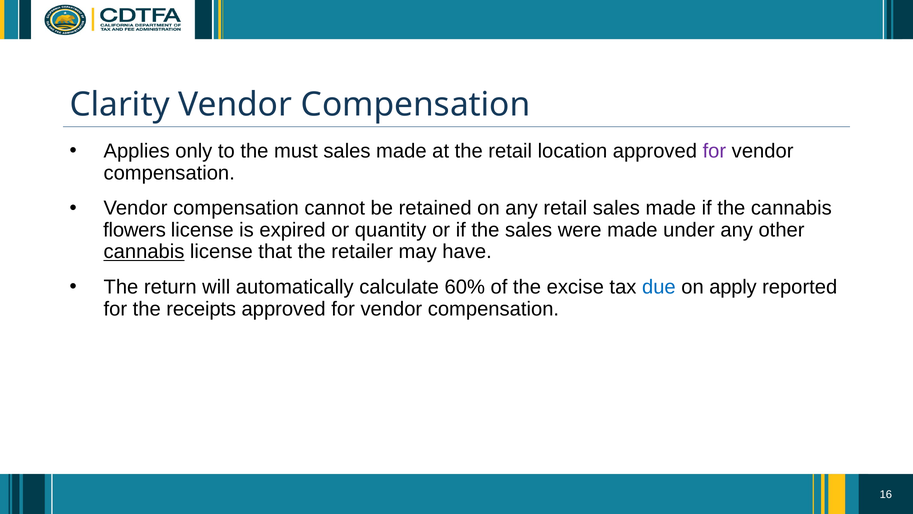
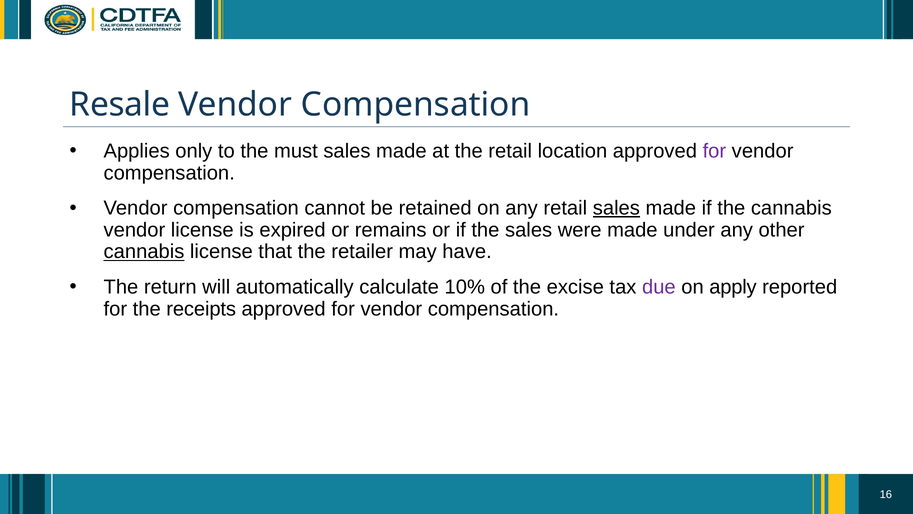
Clarity: Clarity -> Resale
sales at (616, 208) underline: none -> present
flowers at (135, 230): flowers -> vendor
quantity: quantity -> remains
60%: 60% -> 10%
due colour: blue -> purple
